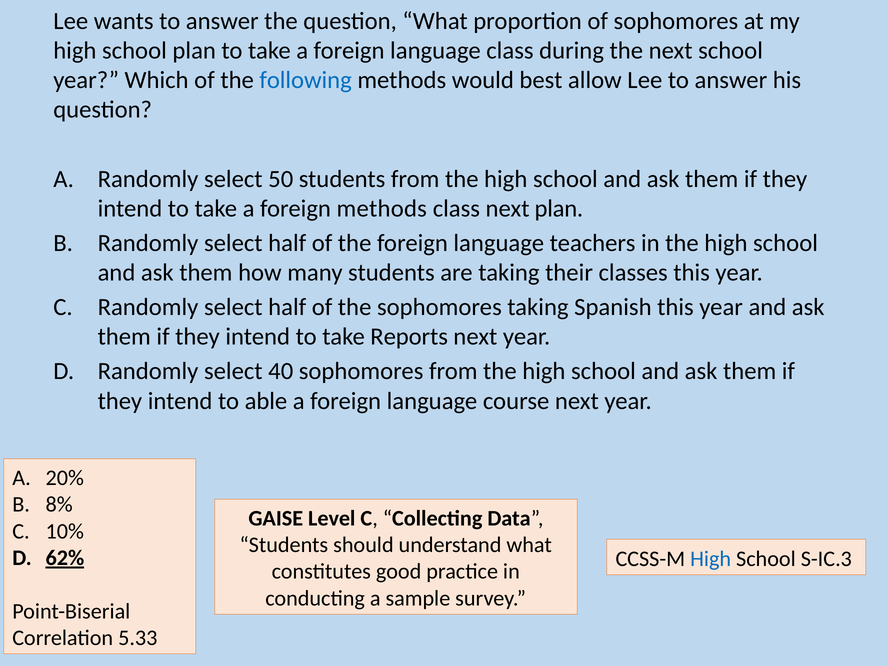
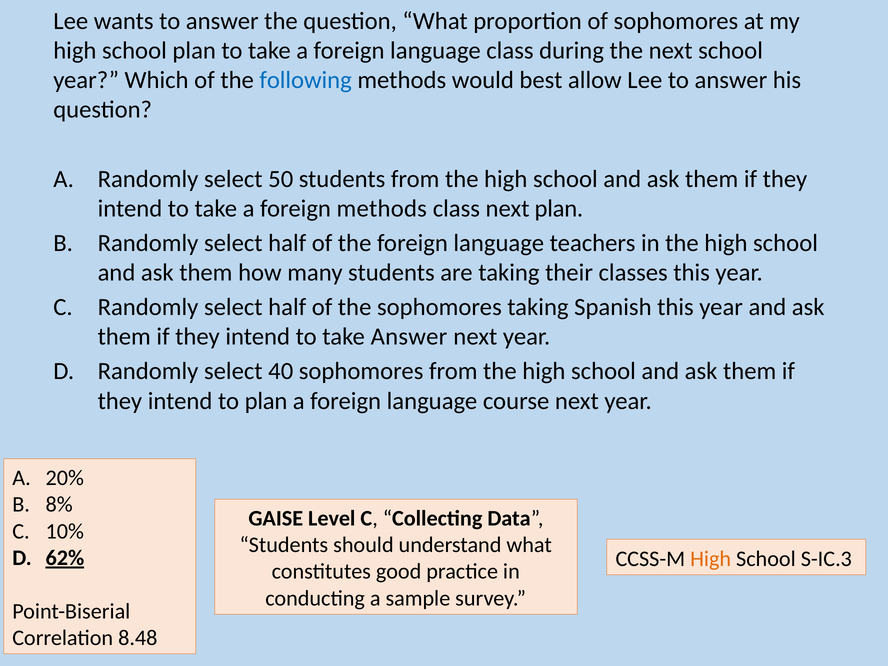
take Reports: Reports -> Answer
to able: able -> plan
High at (711, 559) colour: blue -> orange
5.33: 5.33 -> 8.48
